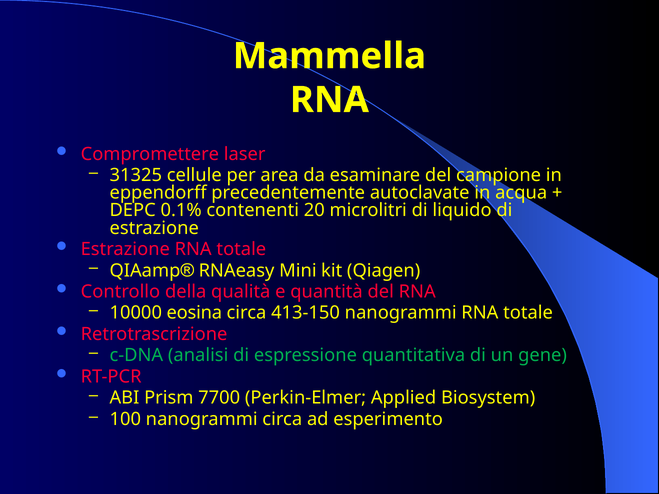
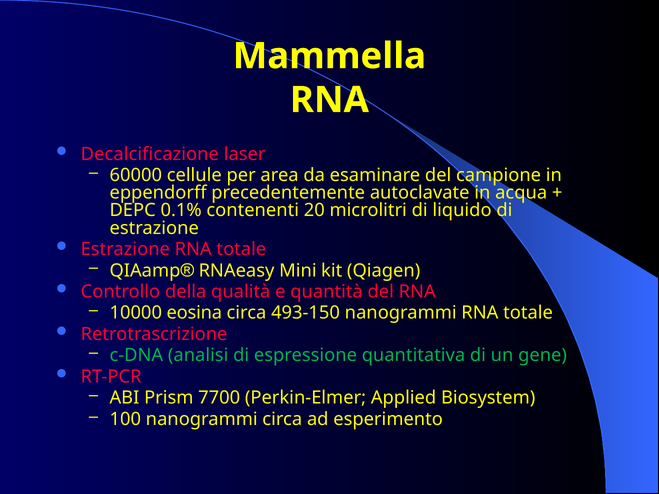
Compromettere: Compromettere -> Decalcificazione
31325: 31325 -> 60000
413-150: 413-150 -> 493-150
